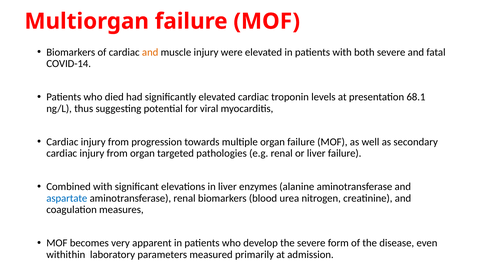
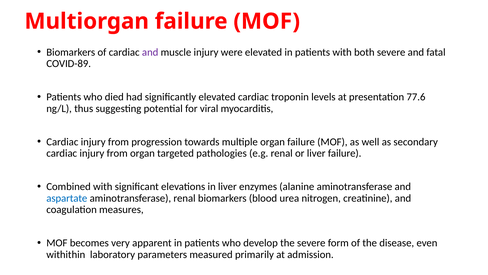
and at (150, 52) colour: orange -> purple
COVID-14: COVID-14 -> COVID-89
68.1: 68.1 -> 77.6
